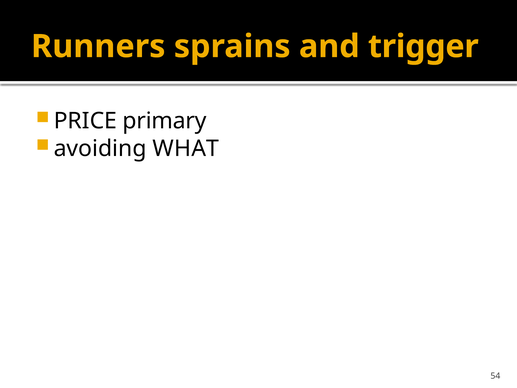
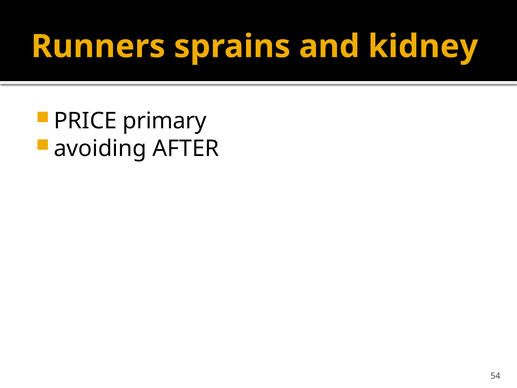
trigger: trigger -> kidney
WHAT: WHAT -> AFTER
